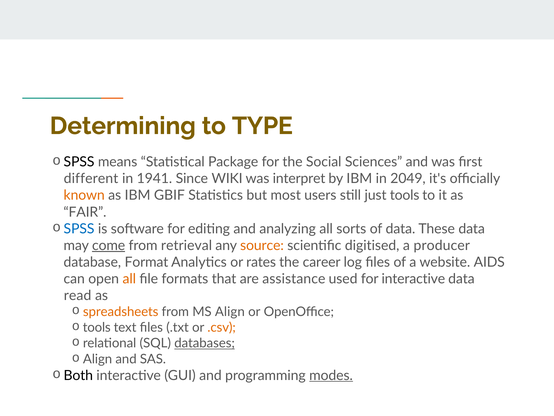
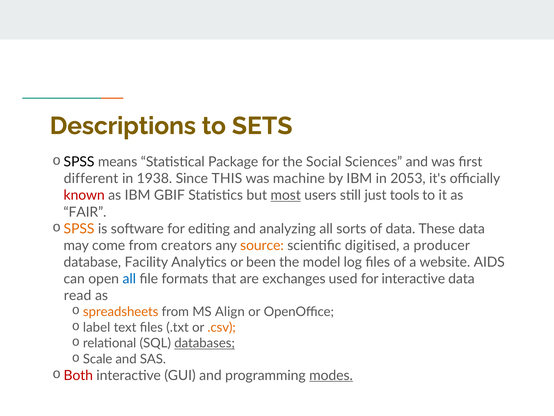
Determining: Determining -> Descriptions
TYPE: TYPE -> SETS
1941: 1941 -> 1938
WIKI: WIKI -> THIS
interpret: interpret -> machine
2049: 2049 -> 2053
known colour: orange -> red
most underline: none -> present
SPSS at (79, 228) colour: blue -> orange
come underline: present -> none
retrieval: retrieval -> creators
Format: Format -> Facility
rates: rates -> been
career: career -> model
all at (129, 278) colour: orange -> blue
assistance: assistance -> exchanges
tools at (97, 327): tools -> label
Align at (98, 359): Align -> Scale
Both colour: black -> red
